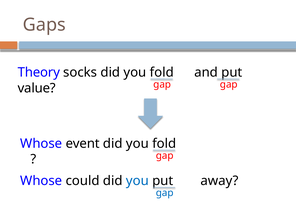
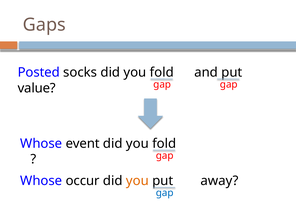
Theory: Theory -> Posted
could: could -> occur
you at (137, 181) colour: blue -> orange
